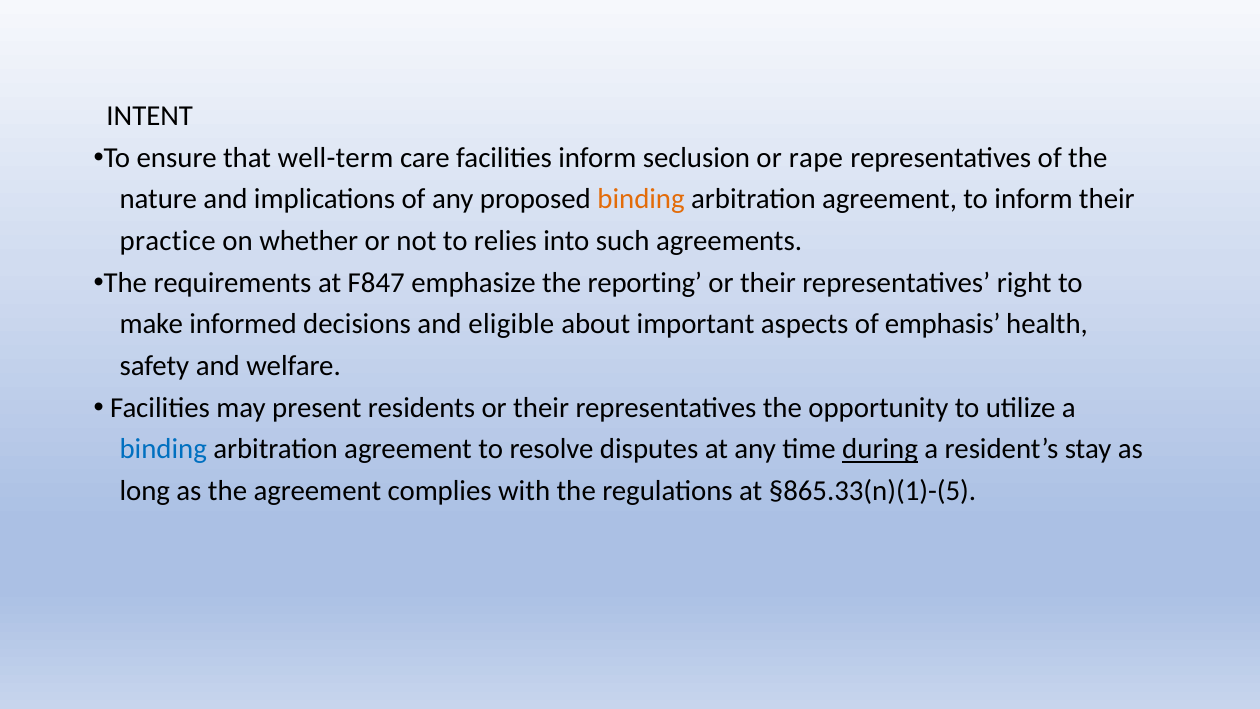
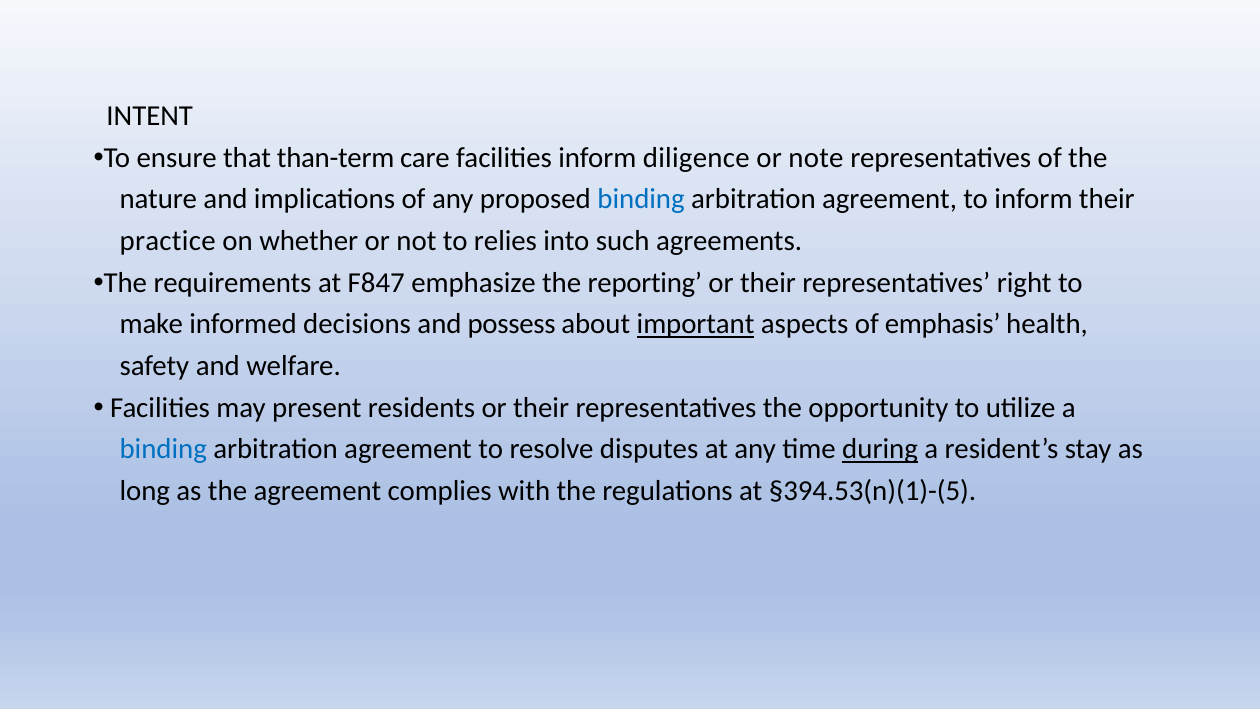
well-term: well-term -> than-term
seclusion: seclusion -> diligence
rape: rape -> note
binding at (641, 199) colour: orange -> blue
eligible: eligible -> possess
important underline: none -> present
§865.33(n)(1)-(5: §865.33(n)(1)-(5 -> §394.53(n)(1)-(5
